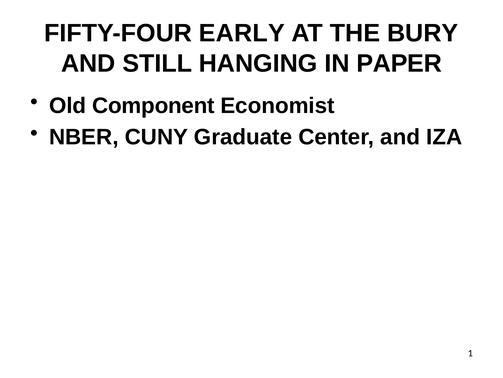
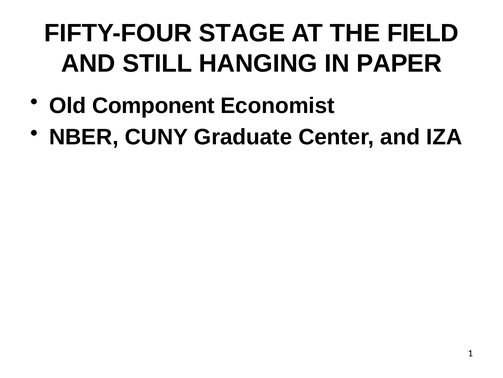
EARLY: EARLY -> STAGE
BURY: BURY -> FIELD
